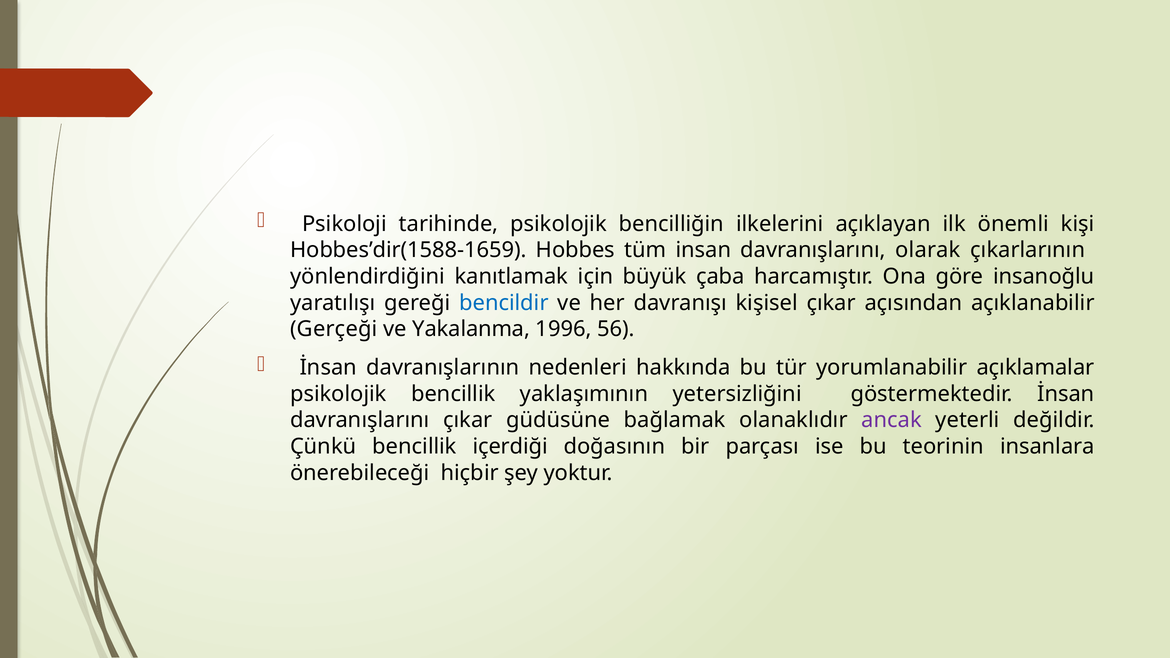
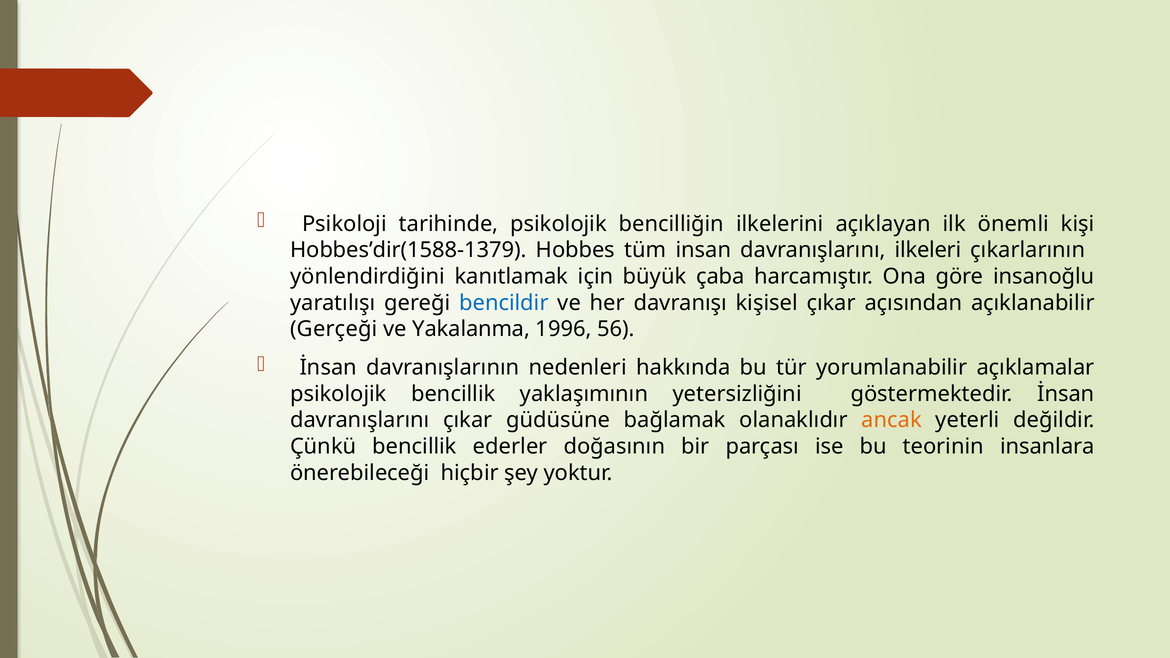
Hobbes’dir(1588-1659: Hobbes’dir(1588-1659 -> Hobbes’dir(1588-1379
olarak: olarak -> ilkeleri
ancak colour: purple -> orange
içerdiği: içerdiği -> ederler
